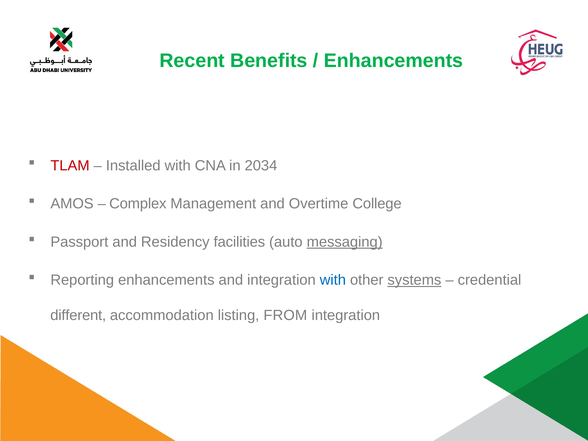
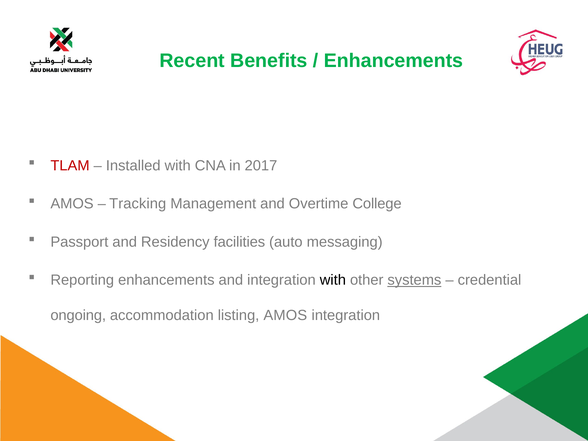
2034: 2034 -> 2017
Complex: Complex -> Tracking
messaging underline: present -> none
with at (333, 280) colour: blue -> black
different: different -> ongoing
listing FROM: FROM -> AMOS
